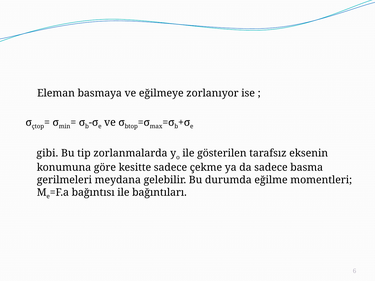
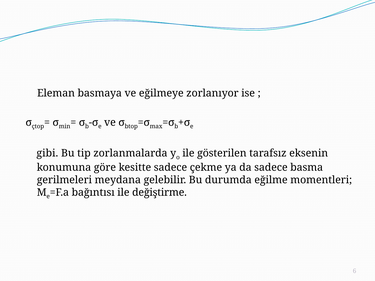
bağıntıları: bağıntıları -> değiştirme
